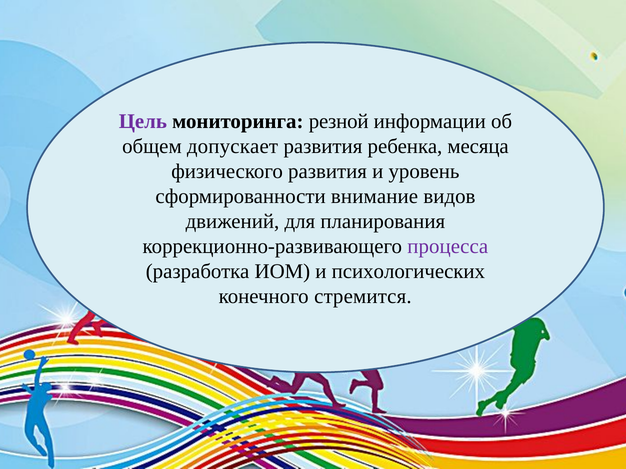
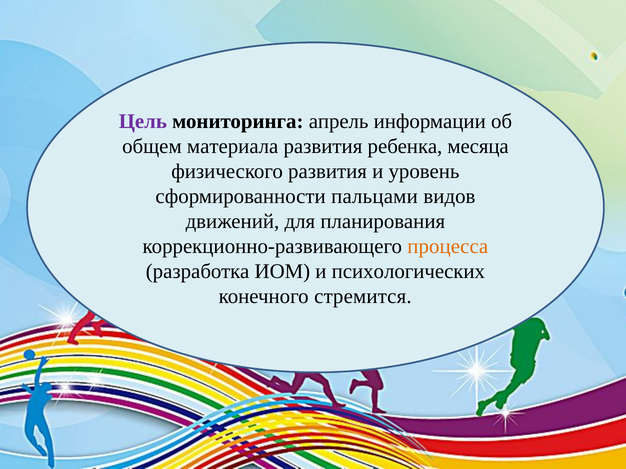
резной: резной -> апрель
допускает: допускает -> материала
внимание: внимание -> пальцами
процесса colour: purple -> orange
